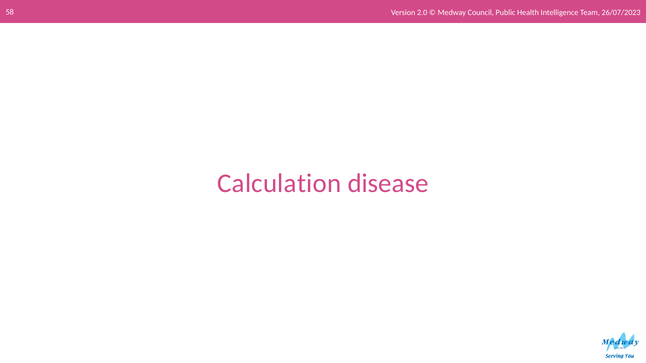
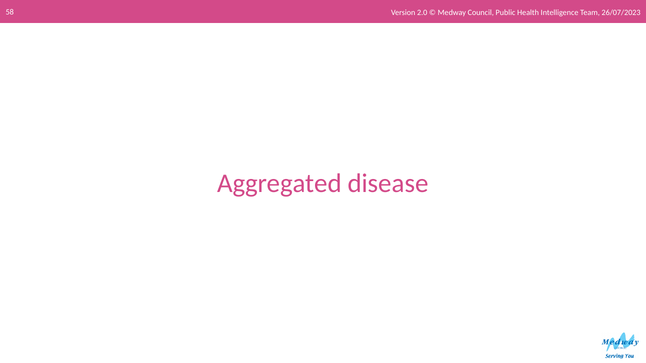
Calculation: Calculation -> Aggregated
